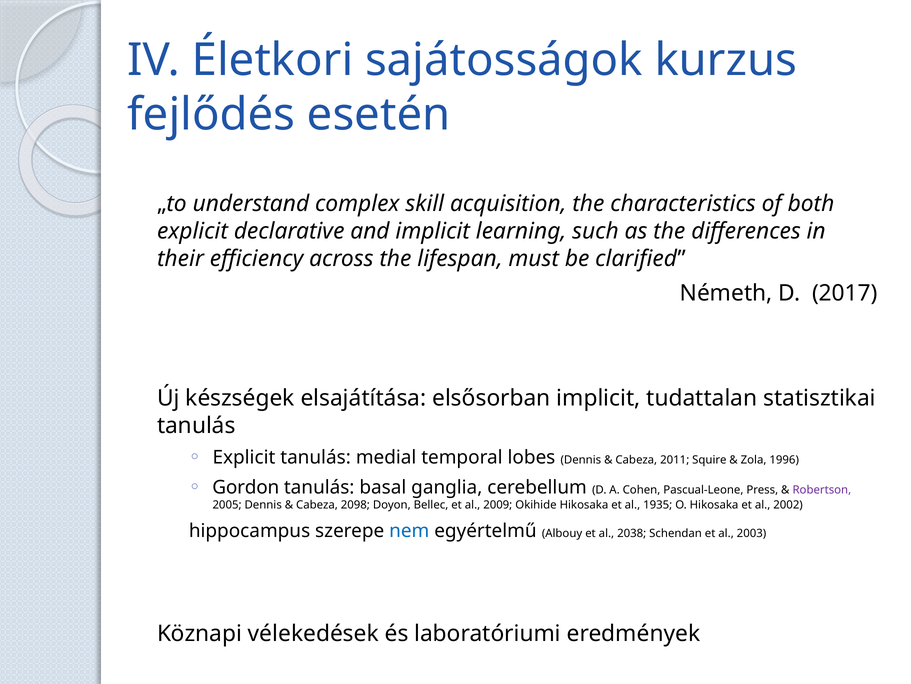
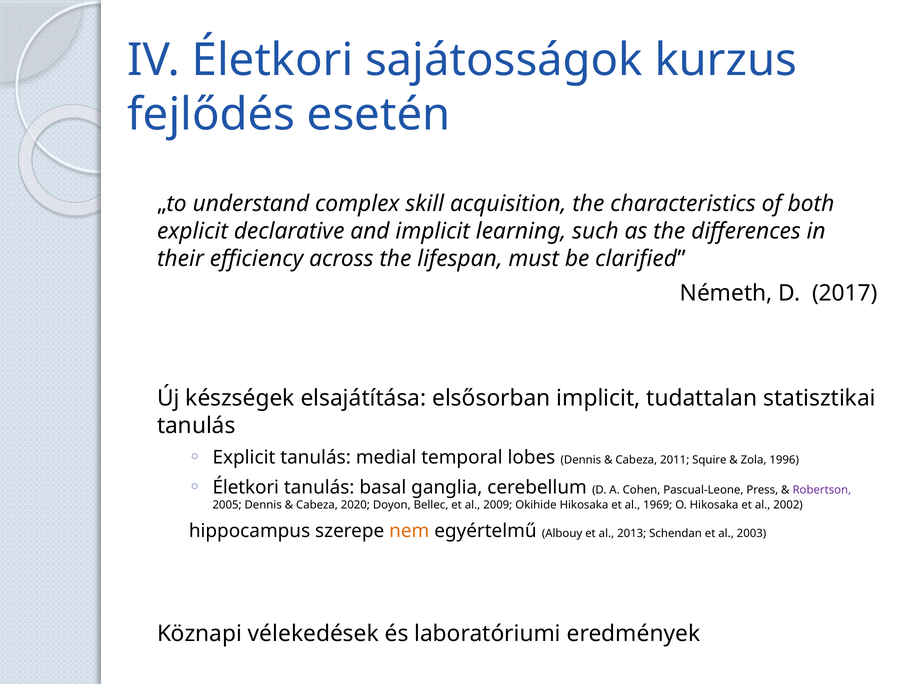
Gordon at (246, 487): Gordon -> Életkori
2098: 2098 -> 2020
1935: 1935 -> 1969
nem colour: blue -> orange
2038: 2038 -> 2013
